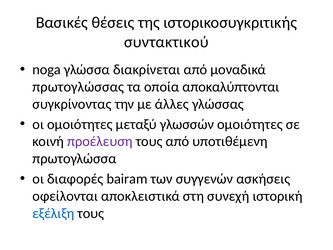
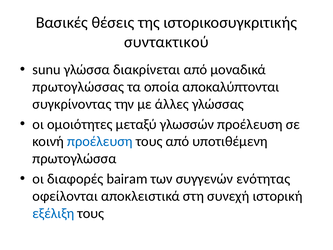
noga: noga -> sunu
γλωσσών ομοιότητες: ομοιότητες -> προέλευση
προέλευση at (100, 141) colour: purple -> blue
ασκήσεις: ασκήσεις -> ενότητας
